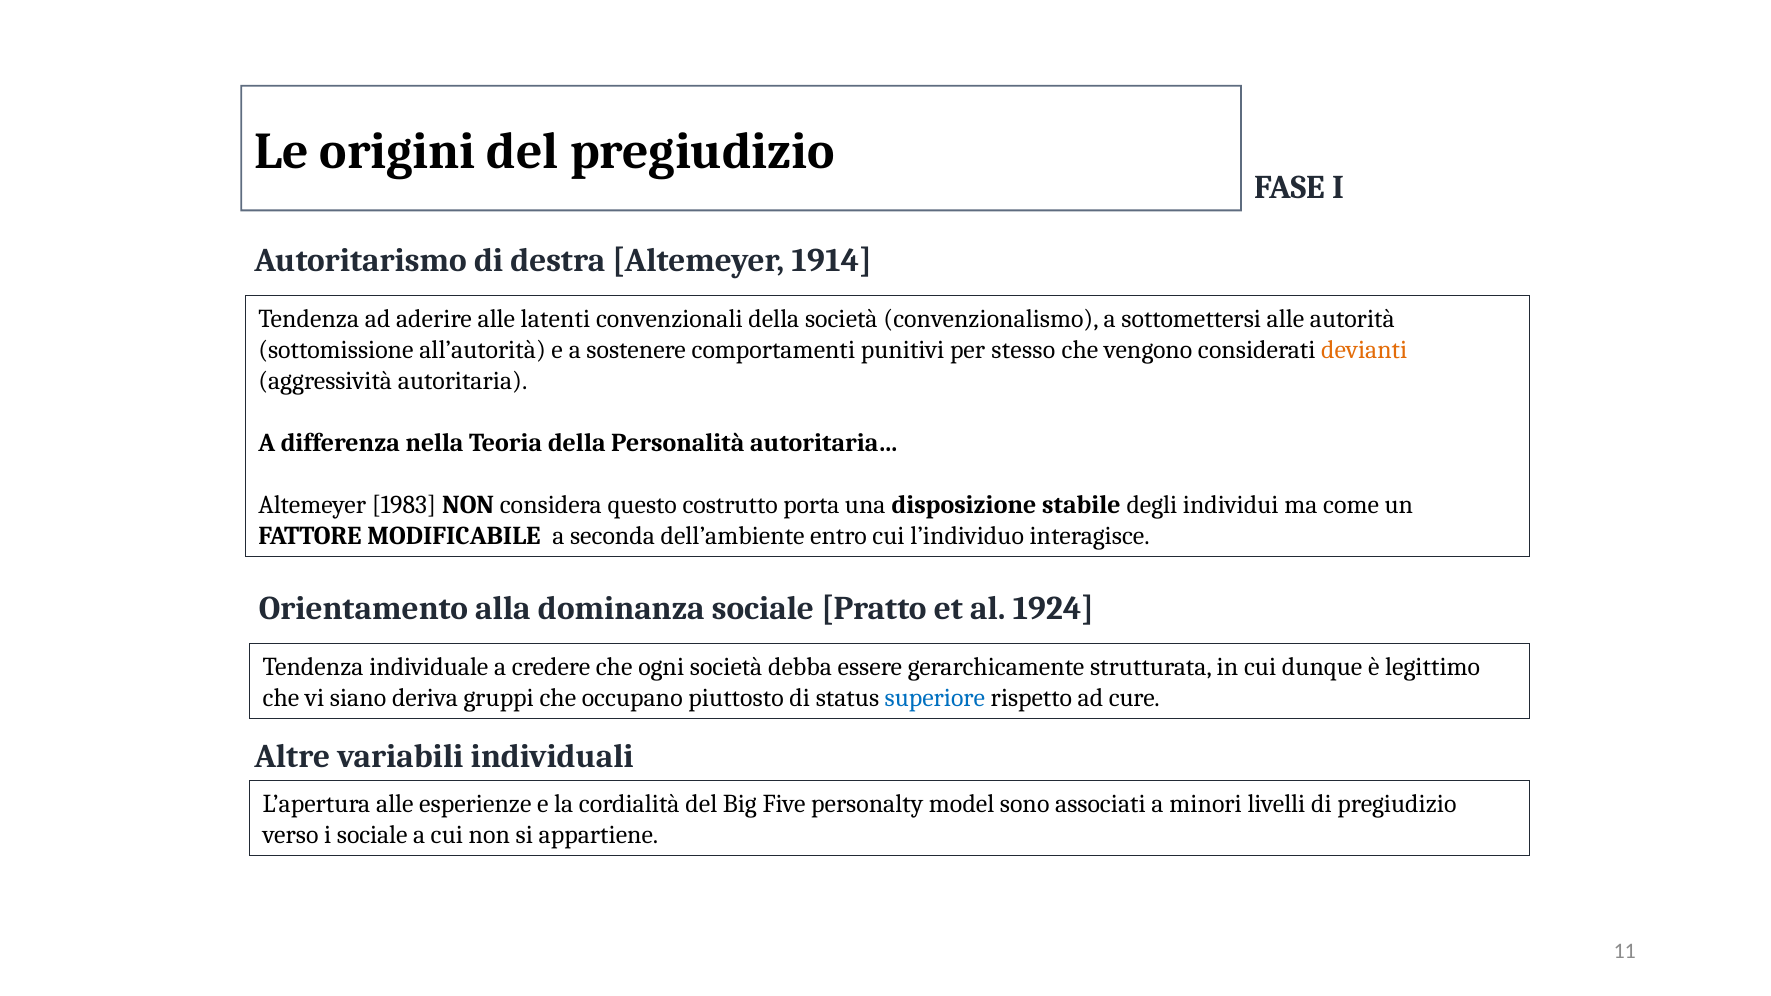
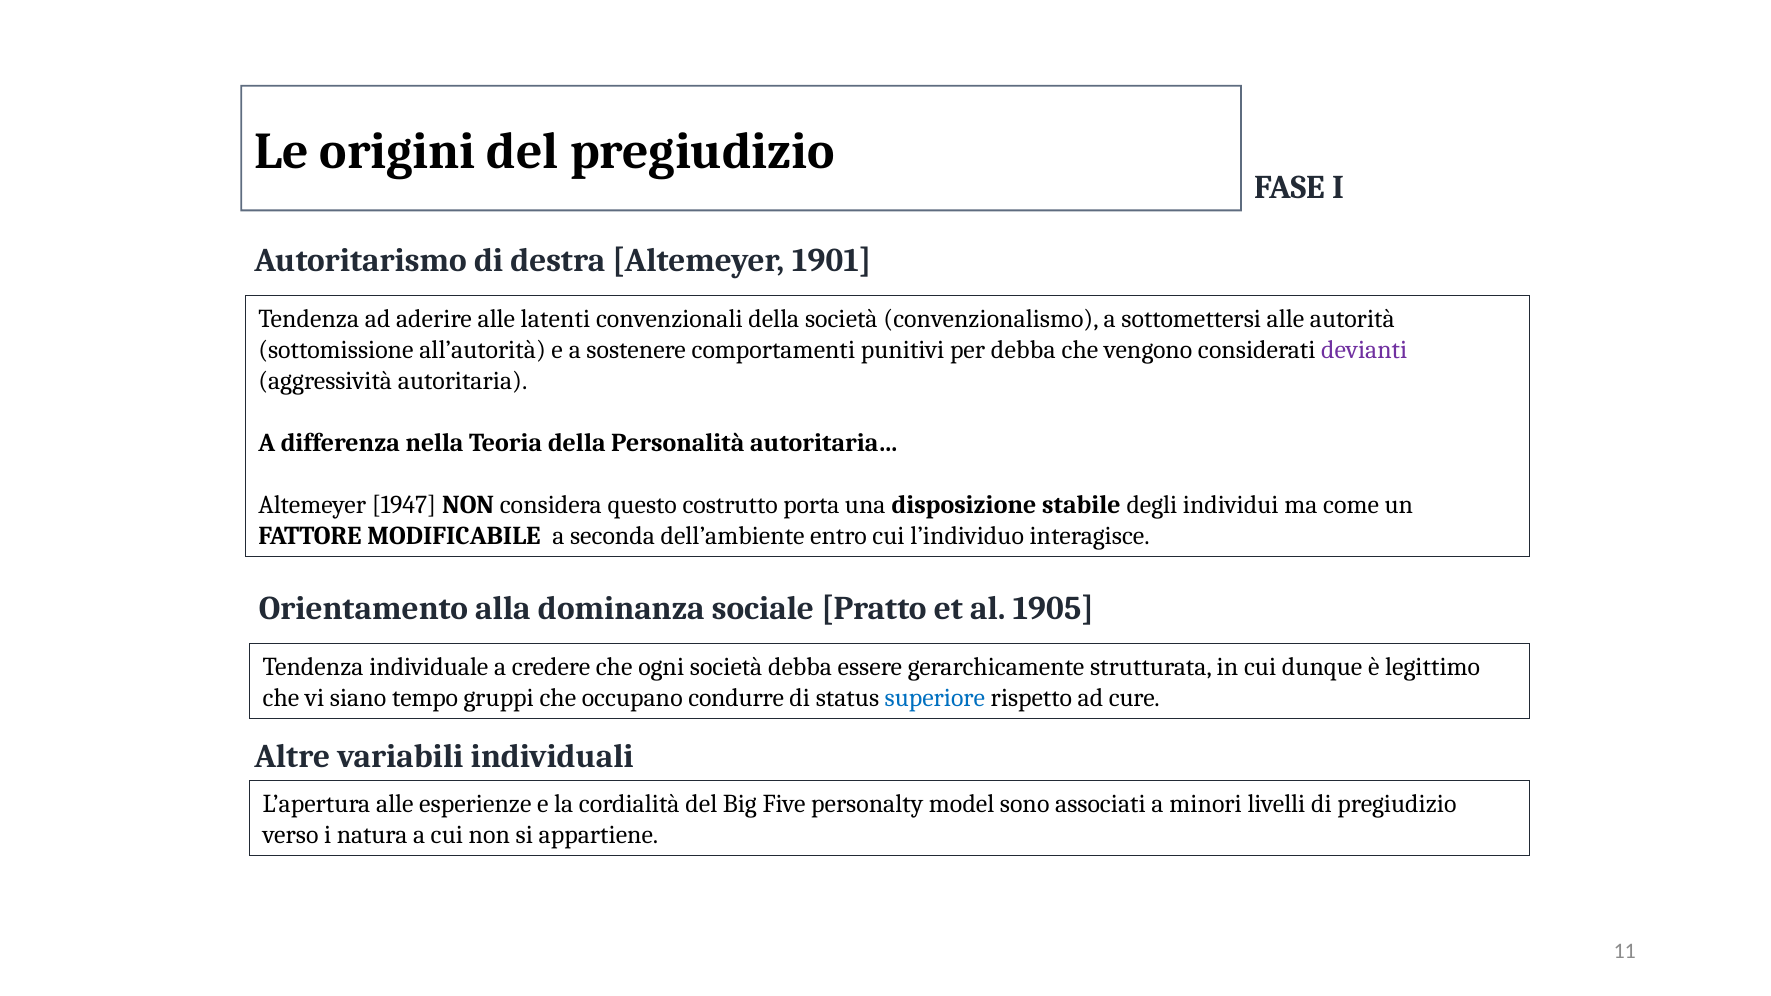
1914: 1914 -> 1901
per stesso: stesso -> debba
devianti colour: orange -> purple
1983: 1983 -> 1947
1924: 1924 -> 1905
deriva: deriva -> tempo
piuttosto: piuttosto -> condurre
i sociale: sociale -> natura
